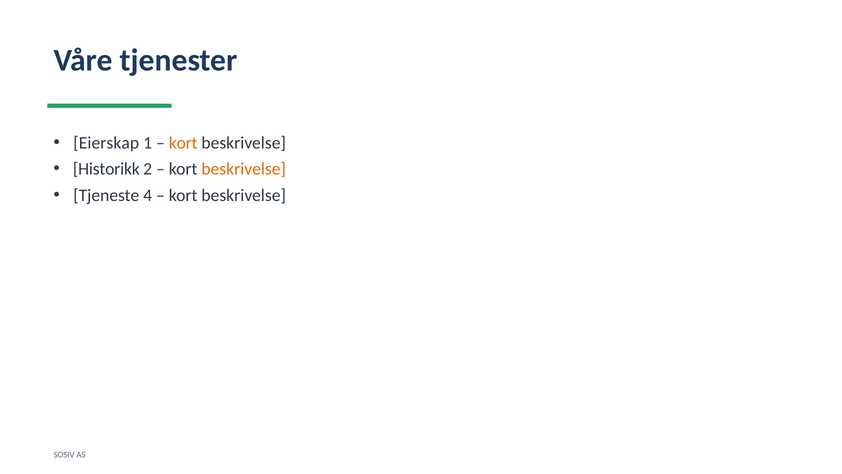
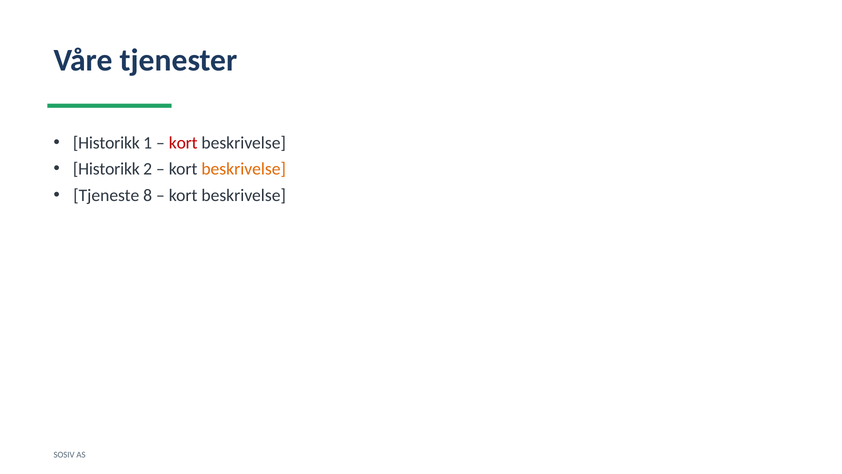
Eierskap at (106, 143): Eierskap -> Historikk
kort at (183, 143) colour: orange -> red
4: 4 -> 8
